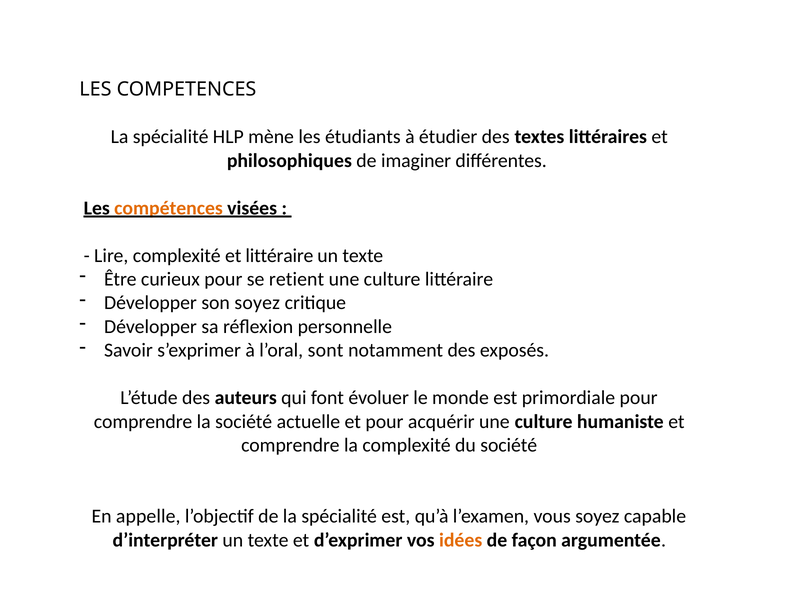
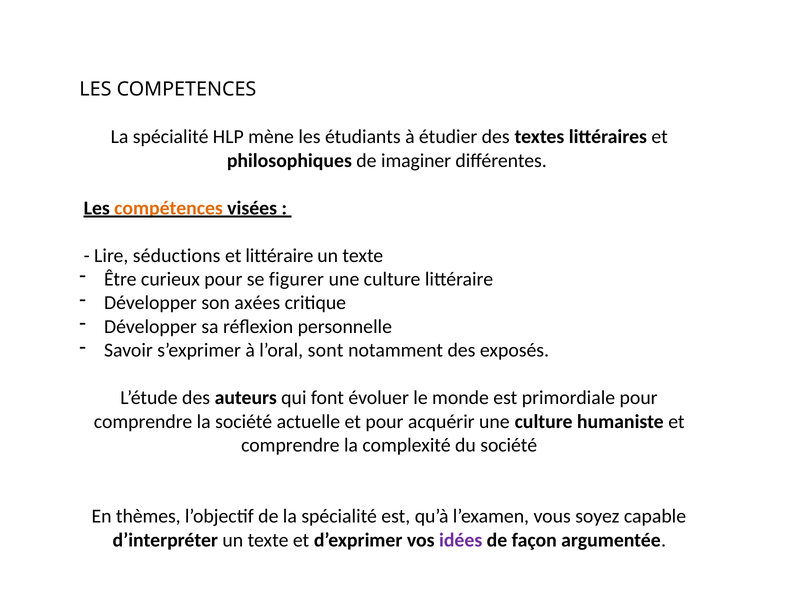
Lire complexité: complexité -> séductions
retient: retient -> figurer
son soyez: soyez -> axées
appelle: appelle -> thèmes
idées colour: orange -> purple
